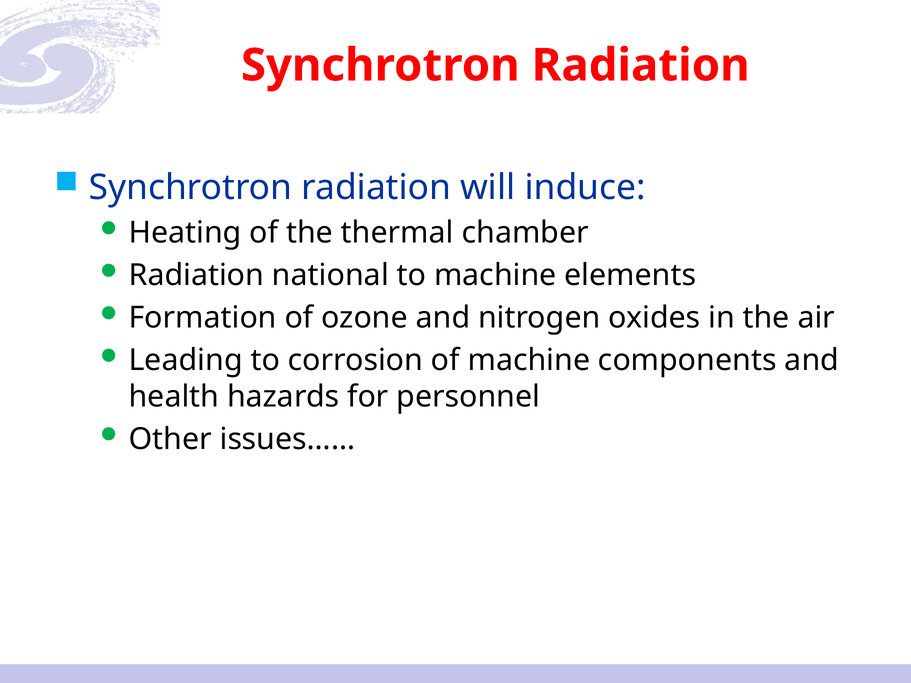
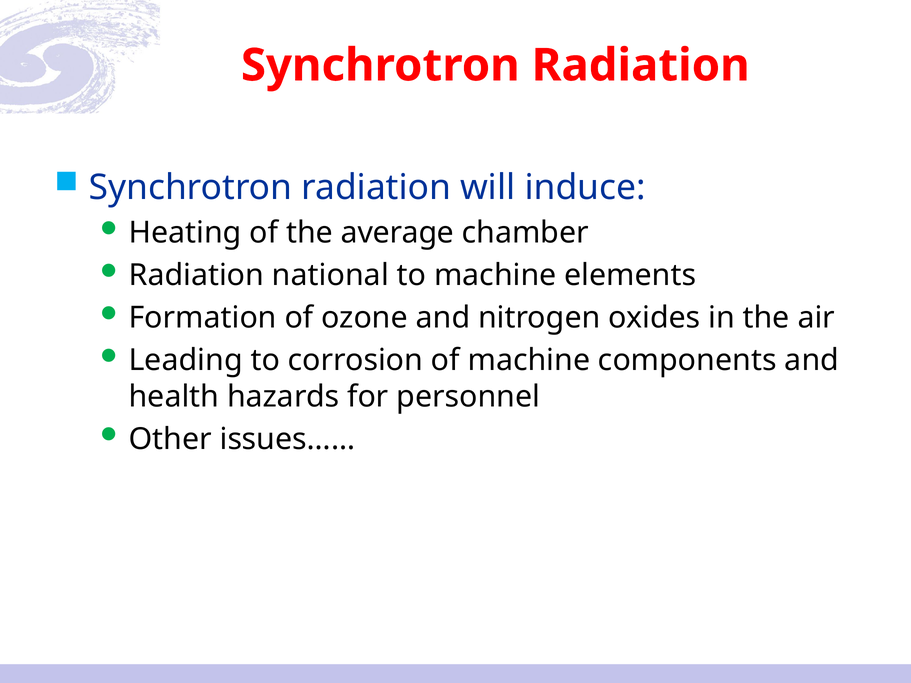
thermal: thermal -> average
